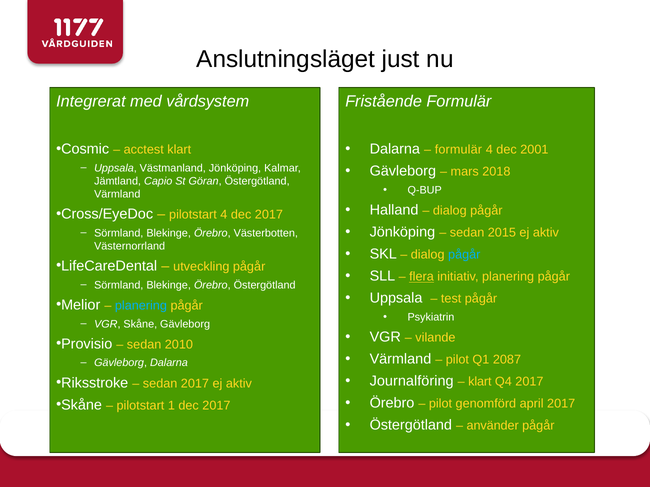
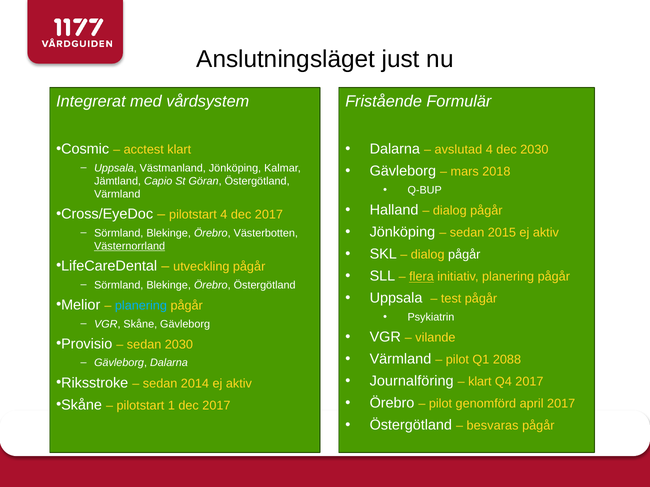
formulär at (458, 150): formulär -> avslutad
dec 2001: 2001 -> 2030
Västernorrland underline: none -> present
pågår at (464, 255) colour: light blue -> white
sedan 2010: 2010 -> 2030
2087: 2087 -> 2088
sedan 2017: 2017 -> 2014
använder: använder -> besvaras
